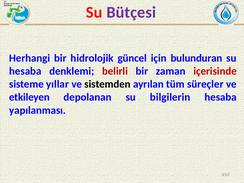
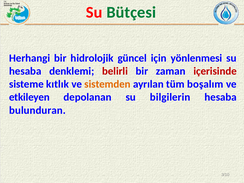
Bütçesi colour: purple -> green
bulunduran: bulunduran -> yönlenmesi
yıllar: yıllar -> kıtlık
sistemden colour: black -> orange
süreçler: süreçler -> boşalım
yapılanması: yapılanması -> bulunduran
